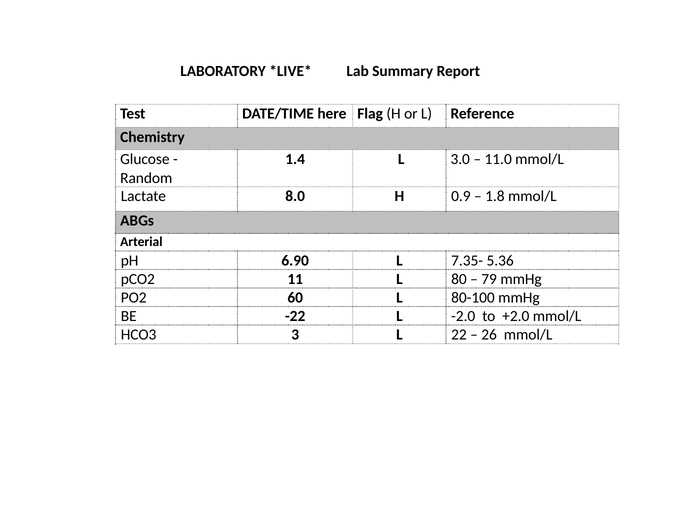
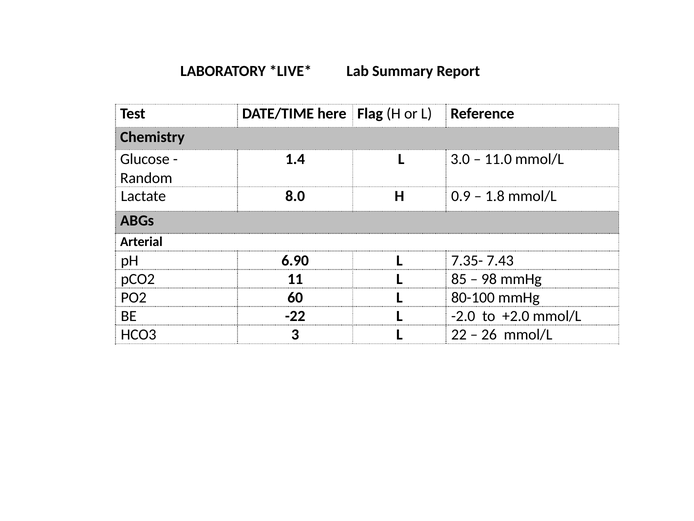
5.36: 5.36 -> 7.43
80: 80 -> 85
79: 79 -> 98
